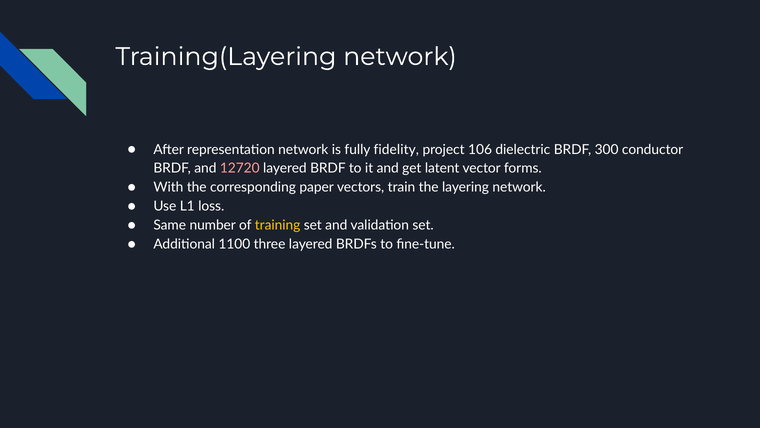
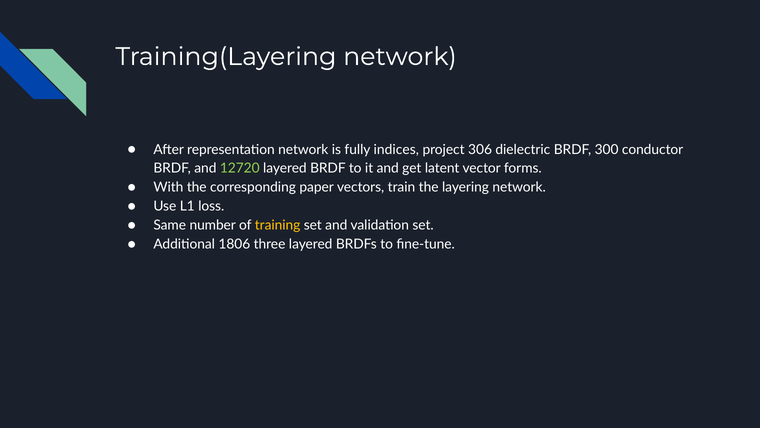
fidelity: fidelity -> indices
106: 106 -> 306
12720 colour: pink -> light green
1100: 1100 -> 1806
